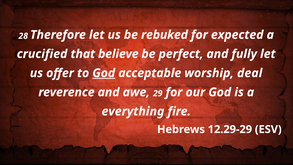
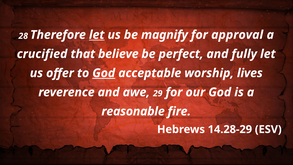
let at (97, 35) underline: none -> present
rebuked: rebuked -> magnify
expected: expected -> approval
deal: deal -> lives
everything: everything -> reasonable
12.29-29: 12.29-29 -> 14.28-29
